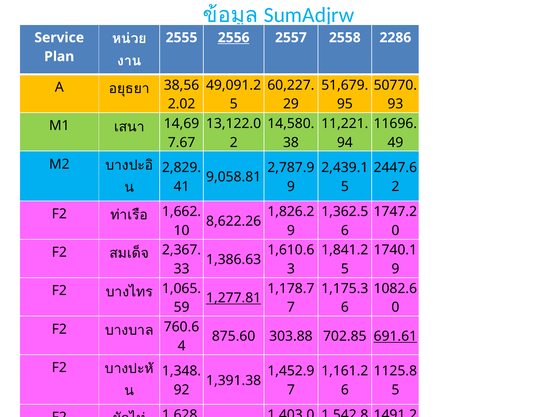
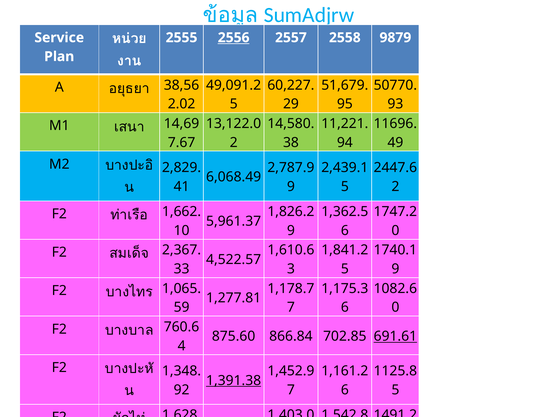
2286: 2286 -> 9879
9,058.81: 9,058.81 -> 6,068.49
8,622.26: 8,622.26 -> 5,961.37
1,386.63: 1,386.63 -> 4,522.57
1,277.81 underline: present -> none
303.88: 303.88 -> 866.84
1,391.38 underline: none -> present
